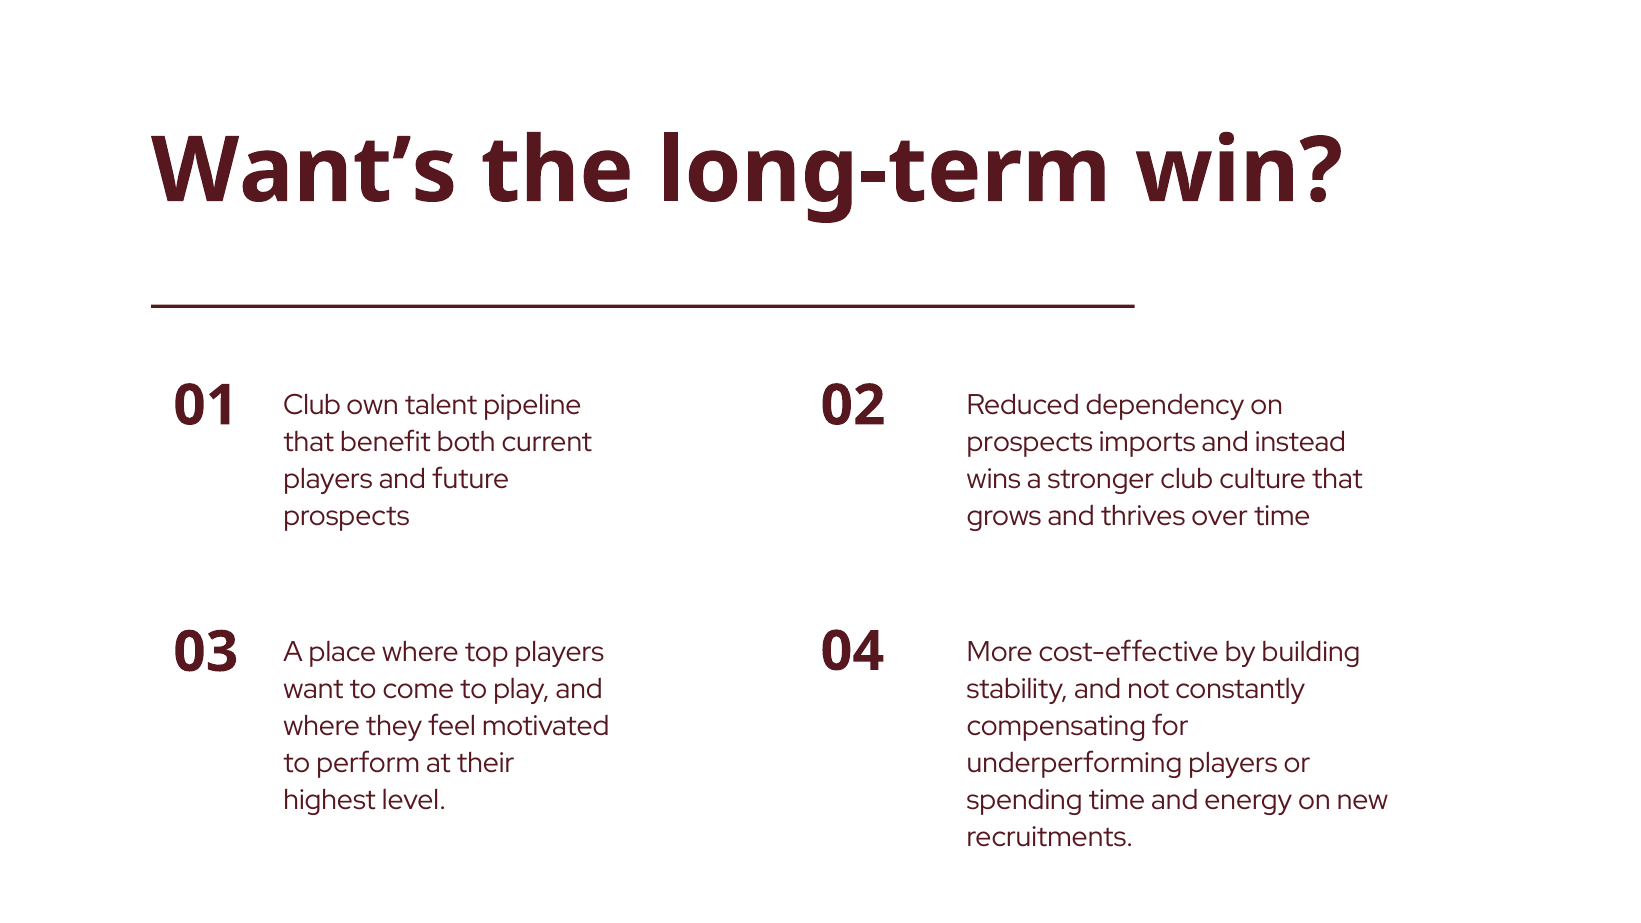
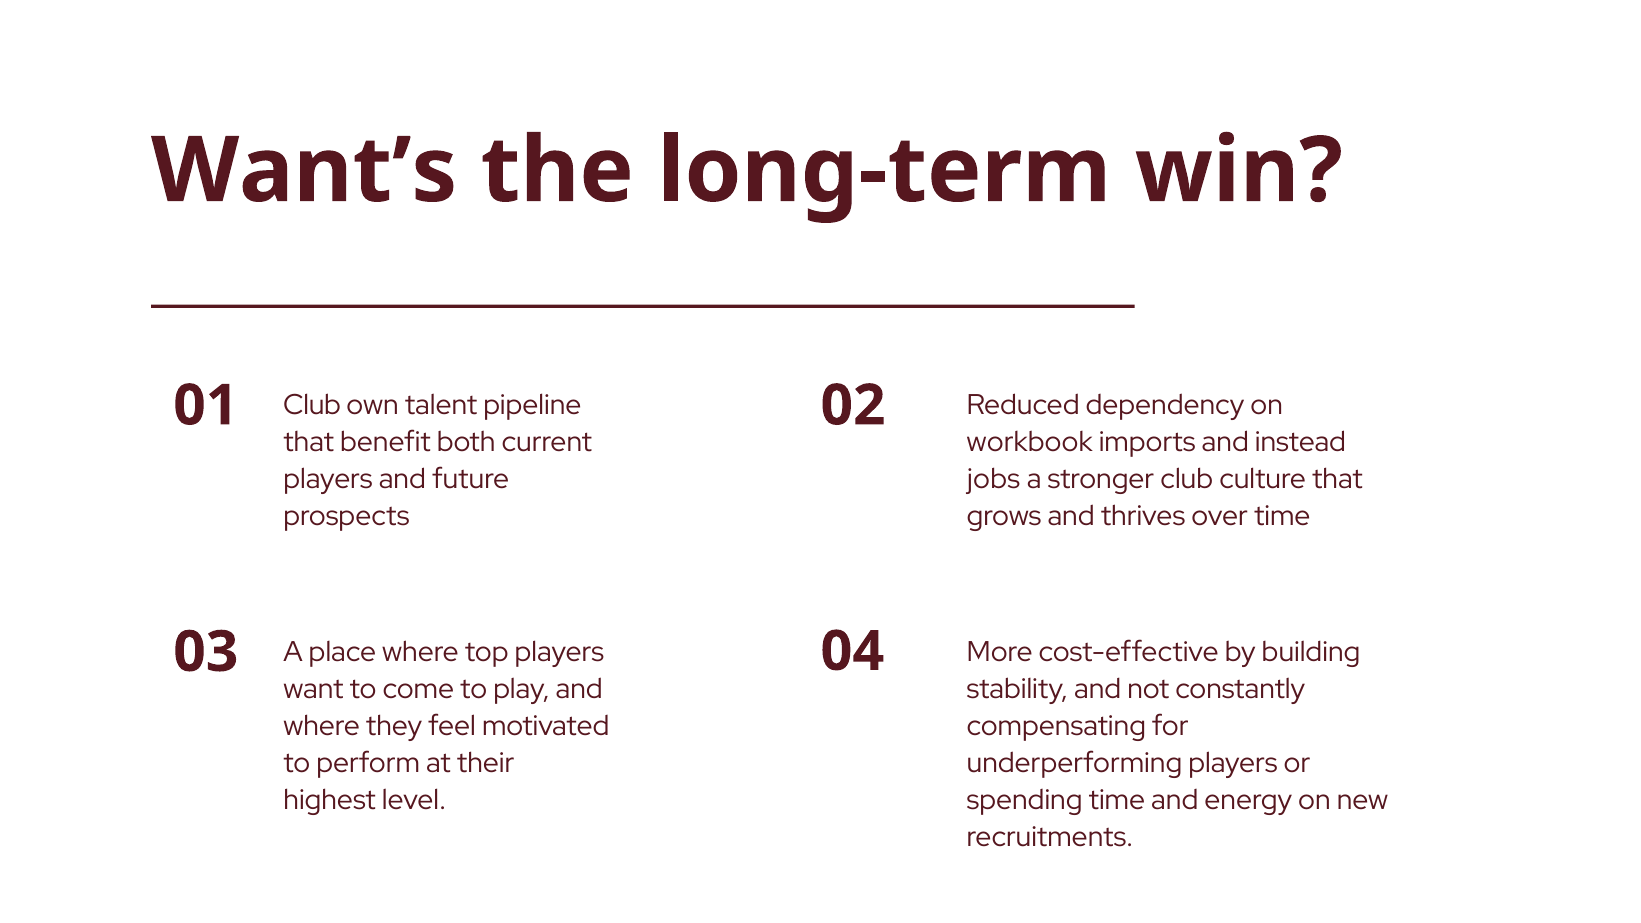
prospects at (1030, 442): prospects -> workbook
wins: wins -> jobs
